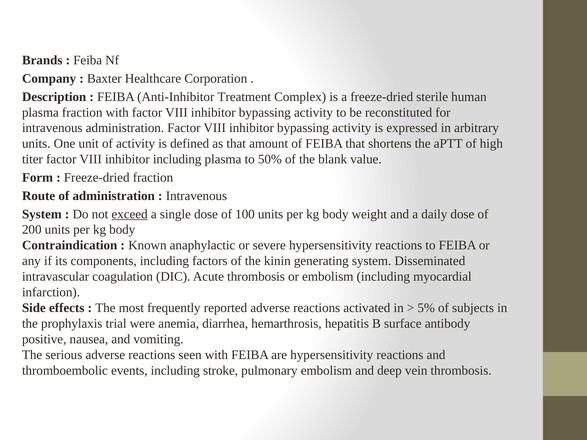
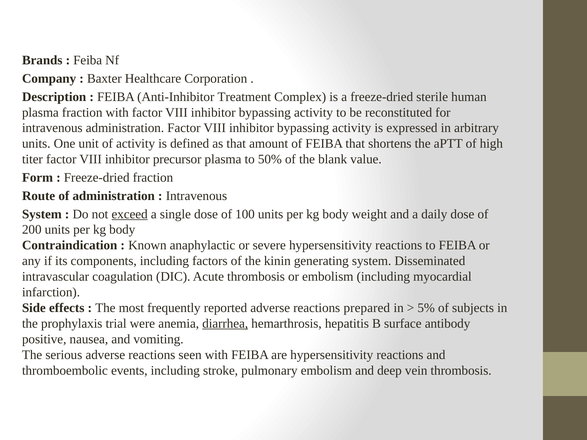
inhibitor including: including -> precursor
activated: activated -> prepared
diarrhea underline: none -> present
